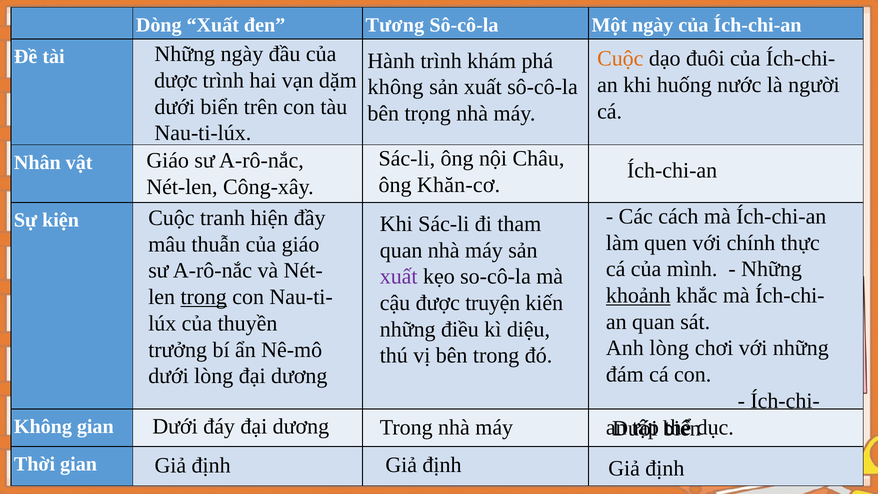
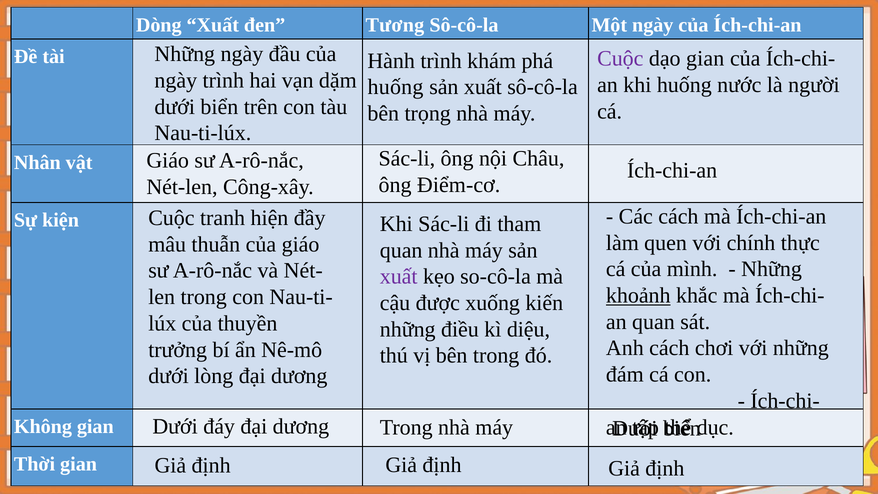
Cuộc at (620, 59) colour: orange -> purple
dạo đuôi: đuôi -> gian
dược at (176, 81): dược -> ngày
không at (396, 87): không -> huống
Khăn-cơ: Khăn-cơ -> Điểm-cơ
trong at (204, 297) underline: present -> none
truyện: truyện -> xuống
Anh lòng: lòng -> cách
